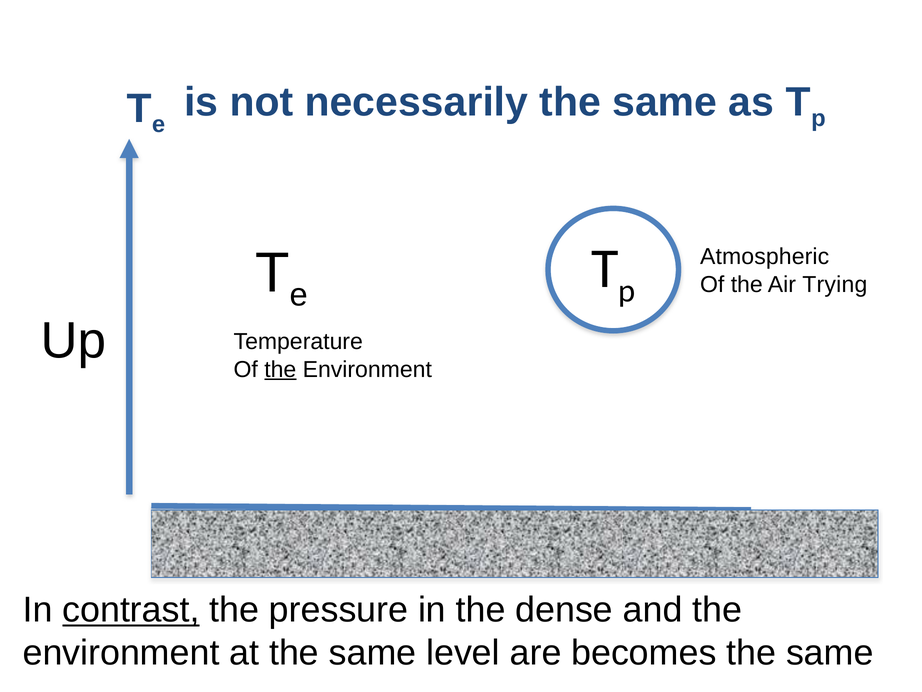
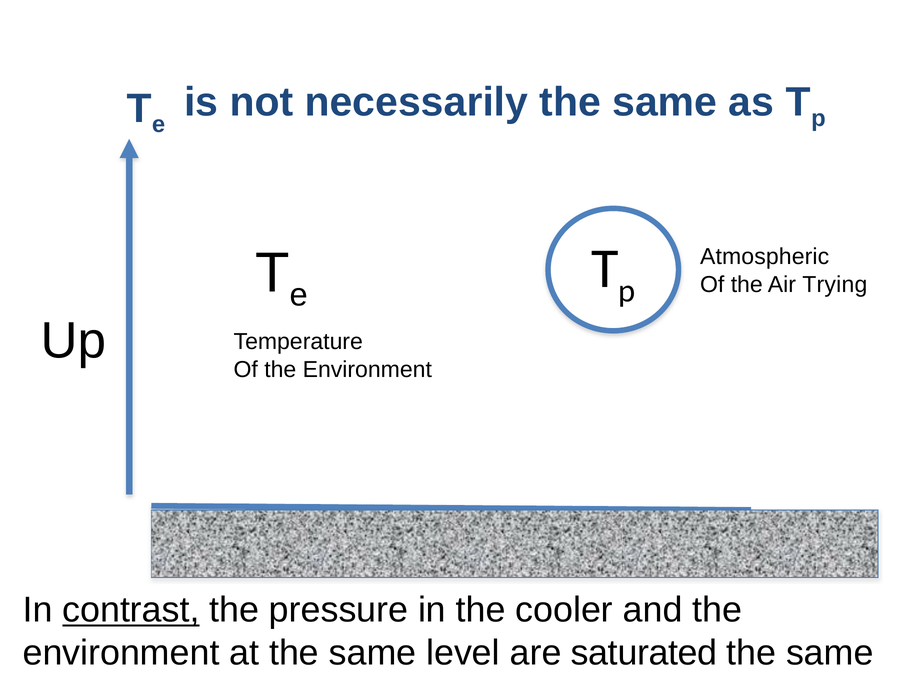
the at (280, 369) underline: present -> none
dense: dense -> cooler
becomes: becomes -> saturated
